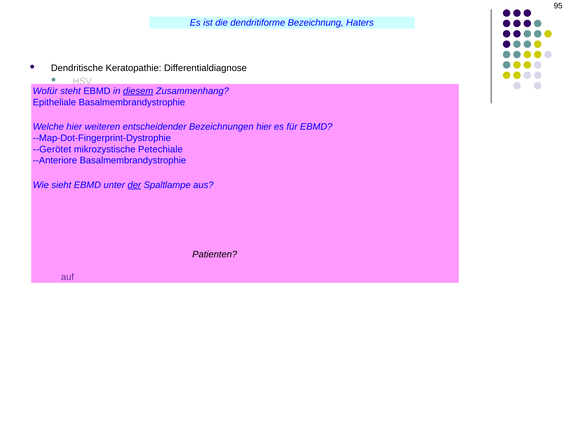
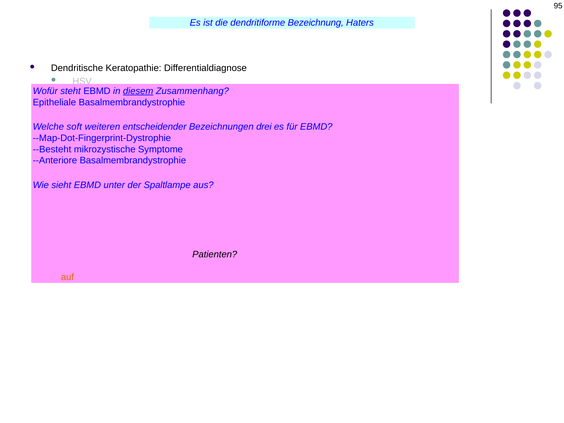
Welche hier: hier -> soft
Bezeichnungen hier: hier -> drei
--Gerötet: --Gerötet -> --Besteht
Petechiale: Petechiale -> Symptome
der at (134, 185) underline: present -> none
auf colour: purple -> orange
